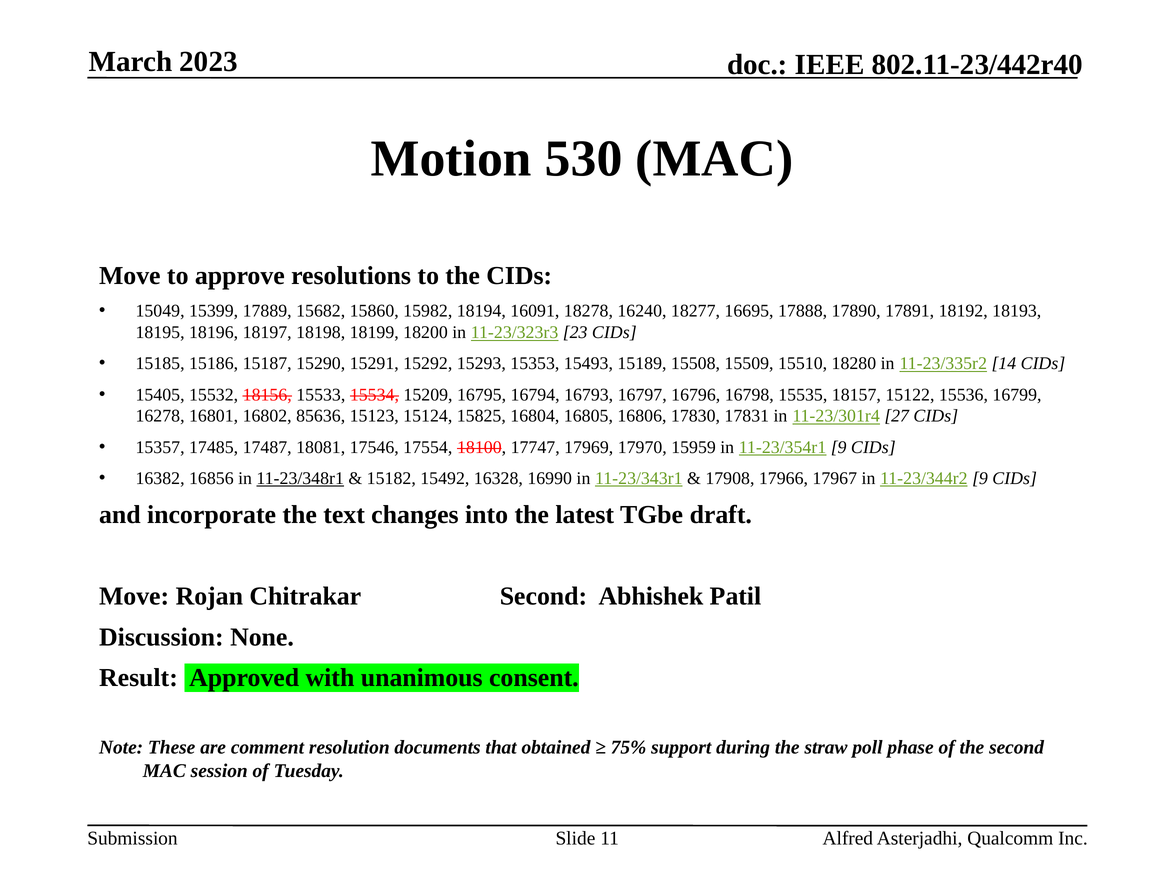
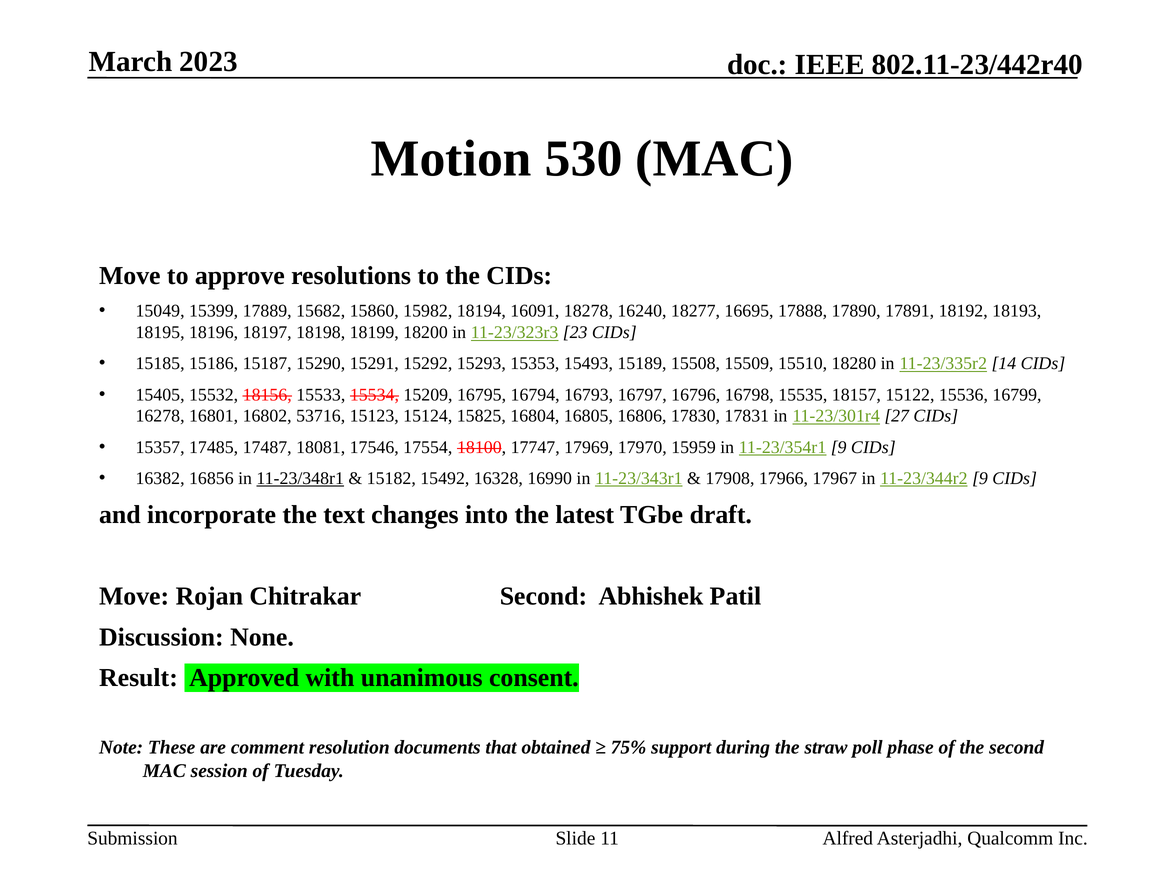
85636: 85636 -> 53716
